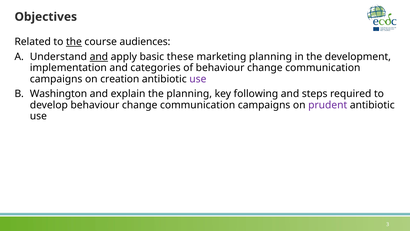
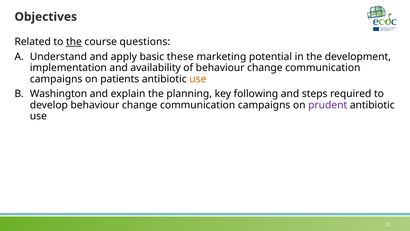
audiences: audiences -> questions
and at (99, 57) underline: present -> none
marketing planning: planning -> potential
categories: categories -> availability
creation: creation -> patients
use at (198, 79) colour: purple -> orange
